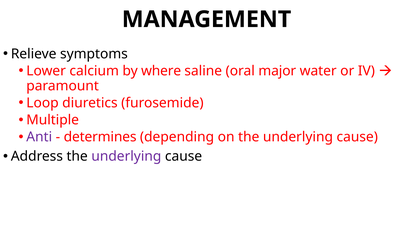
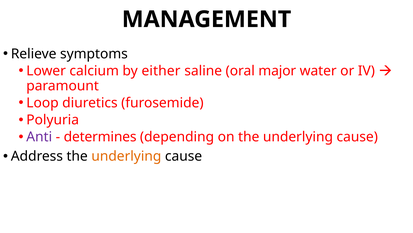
where: where -> either
Multiple: Multiple -> Polyuria
underlying at (126, 156) colour: purple -> orange
